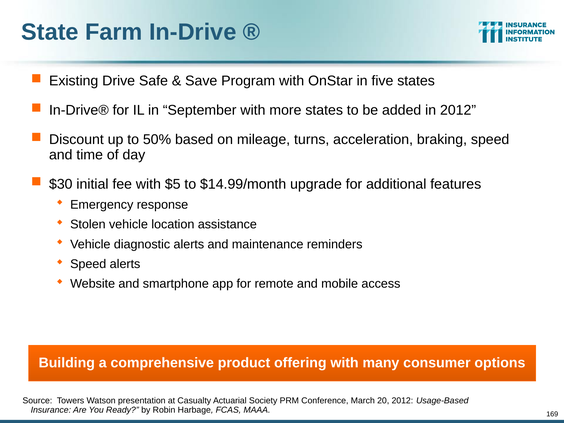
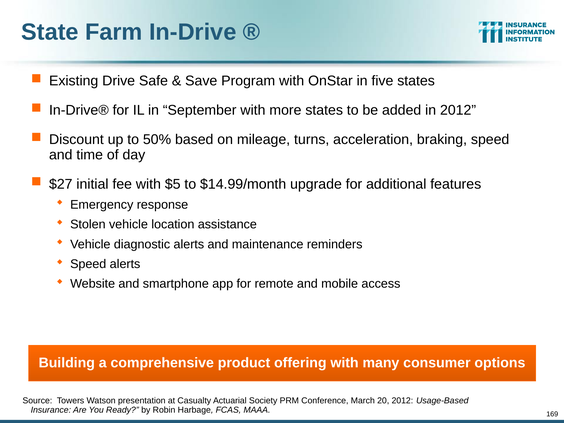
$30: $30 -> $27
